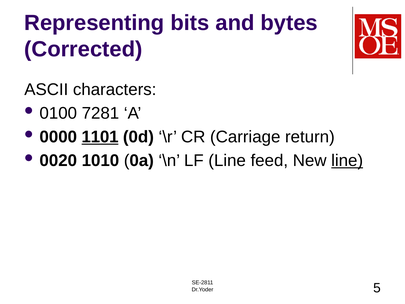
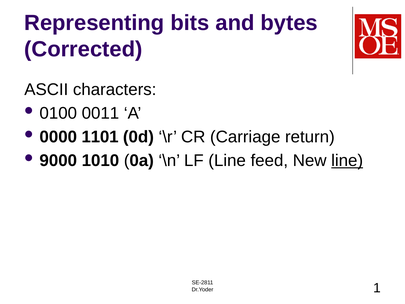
7281: 7281 -> 0011
1101 underline: present -> none
0020: 0020 -> 9000
5: 5 -> 1
